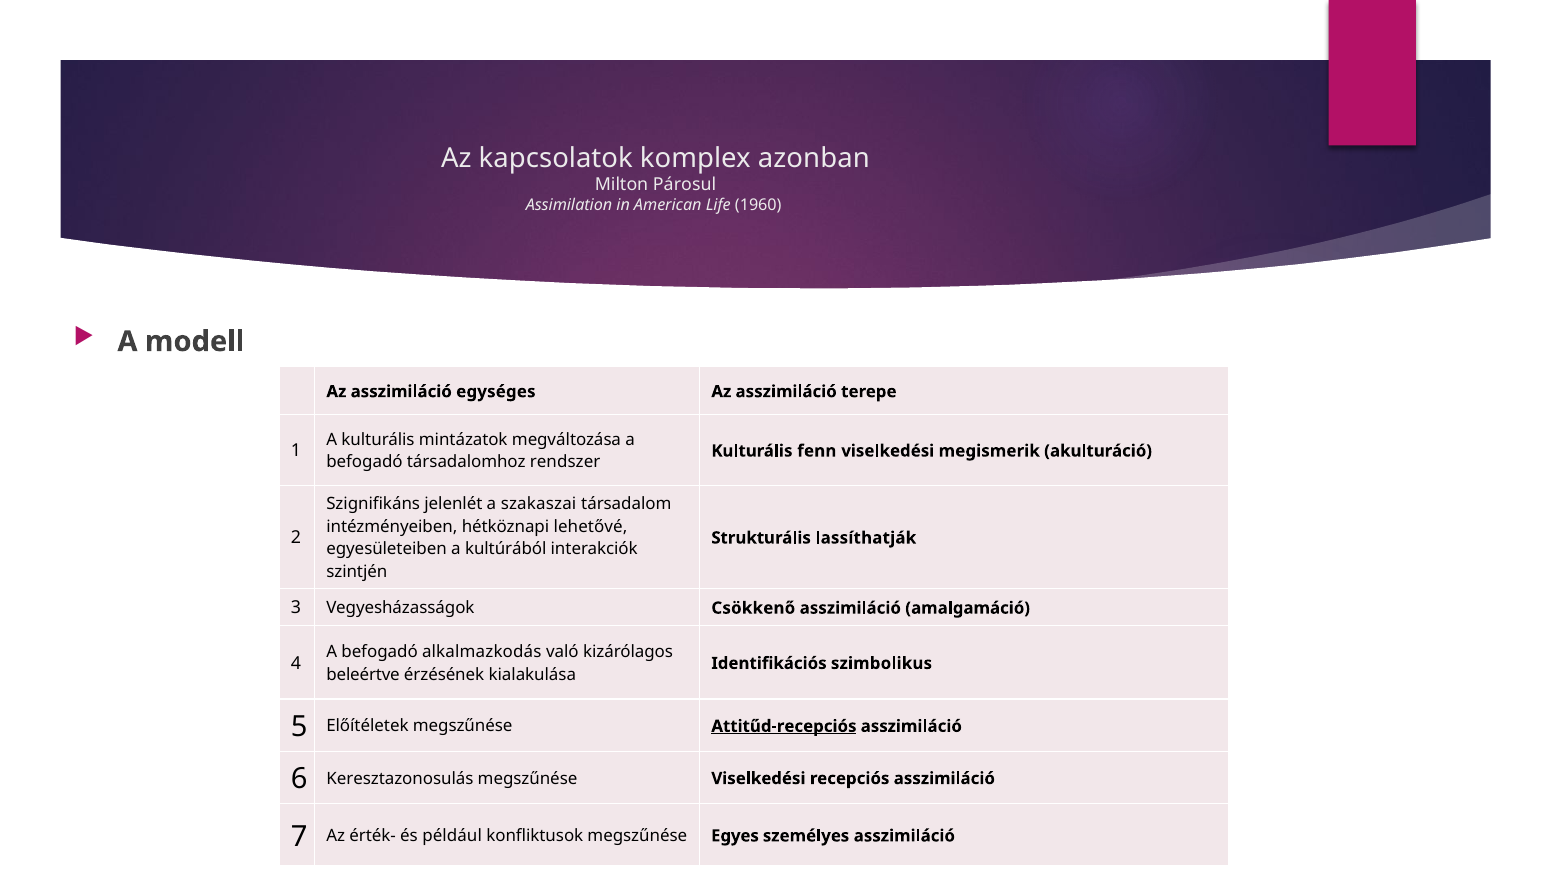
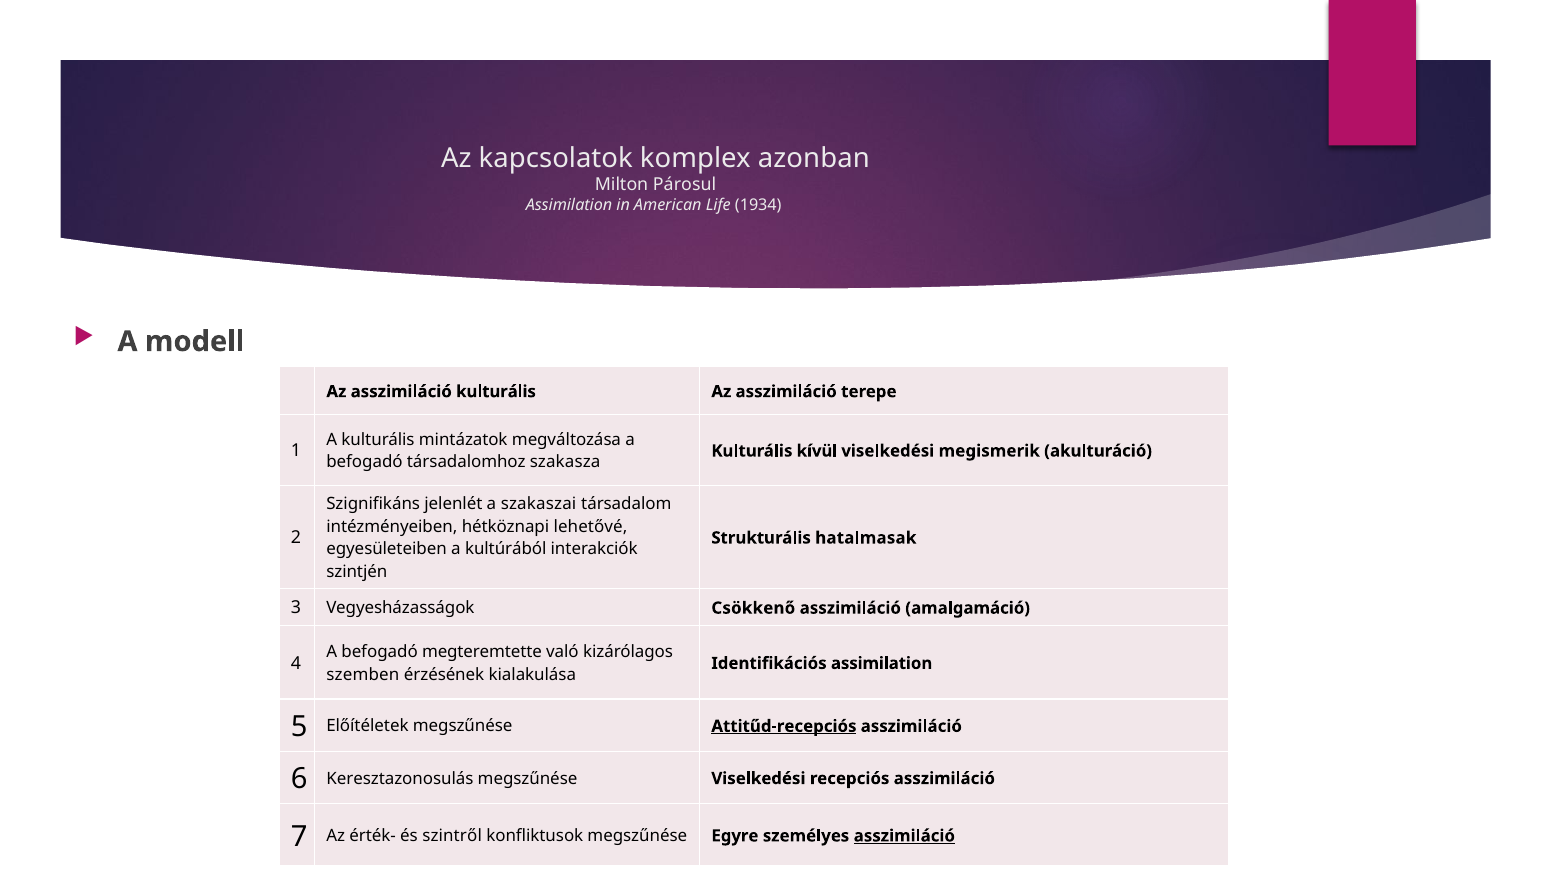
1960: 1960 -> 1934
asszimiláció egységes: egységes -> kulturális
fenn: fenn -> kívül
rendszer: rendszer -> szakasza
lassíthatják: lassíthatják -> hatalmasak
alkalmazkodás: alkalmazkodás -> megteremtette
Identifikációs szimbolikus: szimbolikus -> assimilation
beleértve: beleértve -> szemben
például: például -> szintről
Egyes: Egyes -> Egyre
asszimiláció at (904, 836) underline: none -> present
